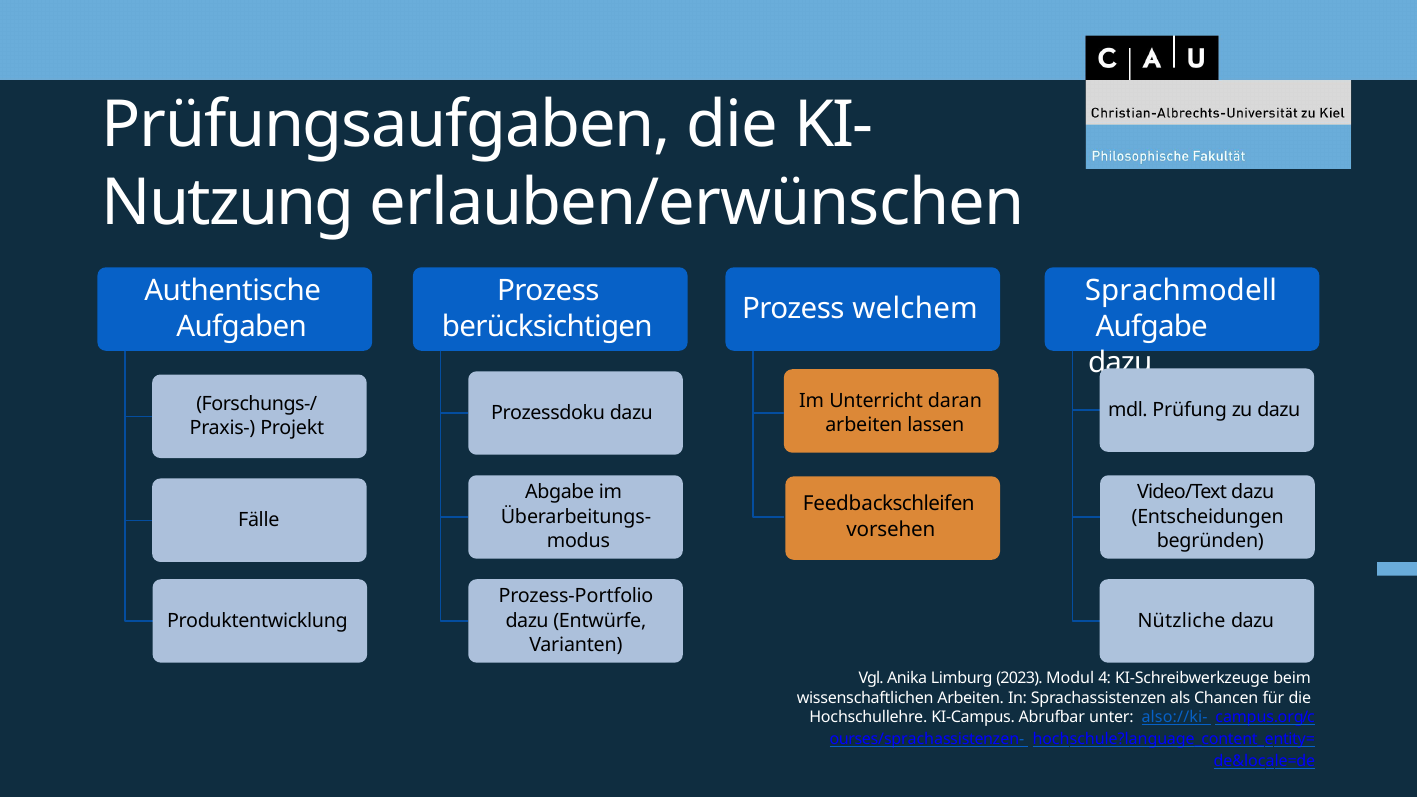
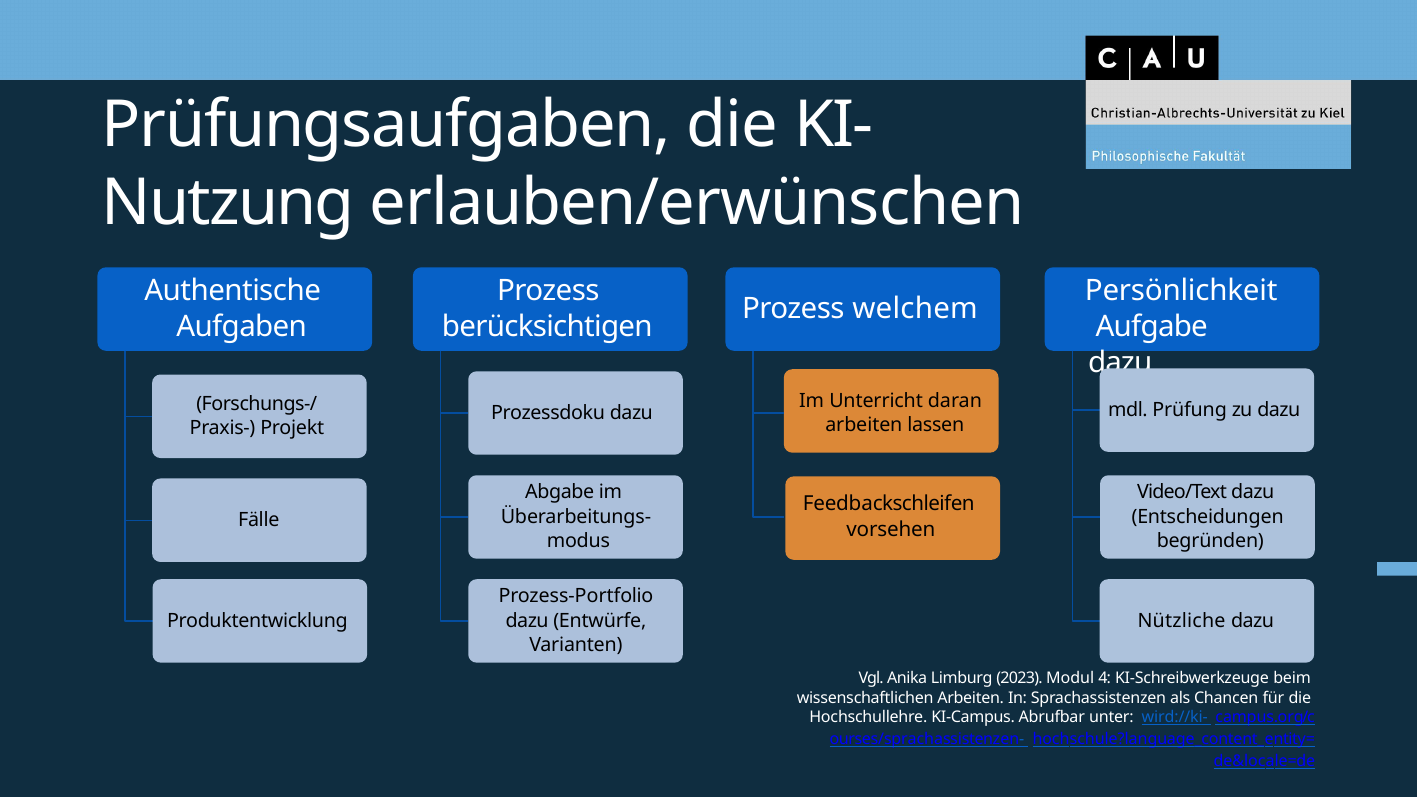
Sprachmodell: Sprachmodell -> Persönlichkeit
also://ki-: also://ki- -> wird://ki-
